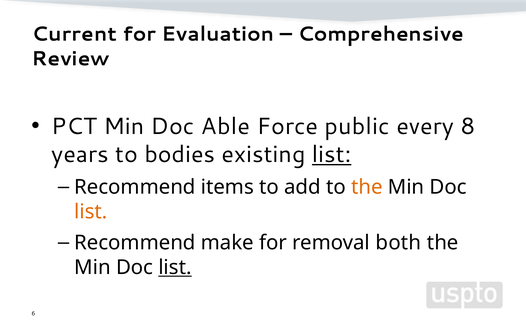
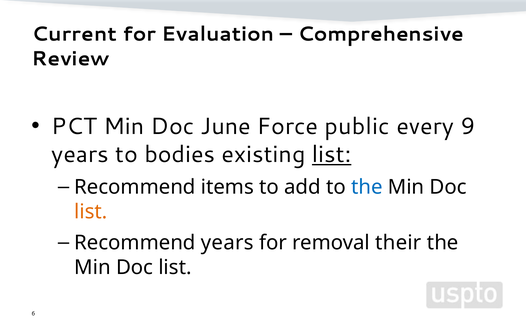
Able: Able -> June
8: 8 -> 9
the at (367, 187) colour: orange -> blue
Recommend make: make -> years
both: both -> their
list at (175, 267) underline: present -> none
